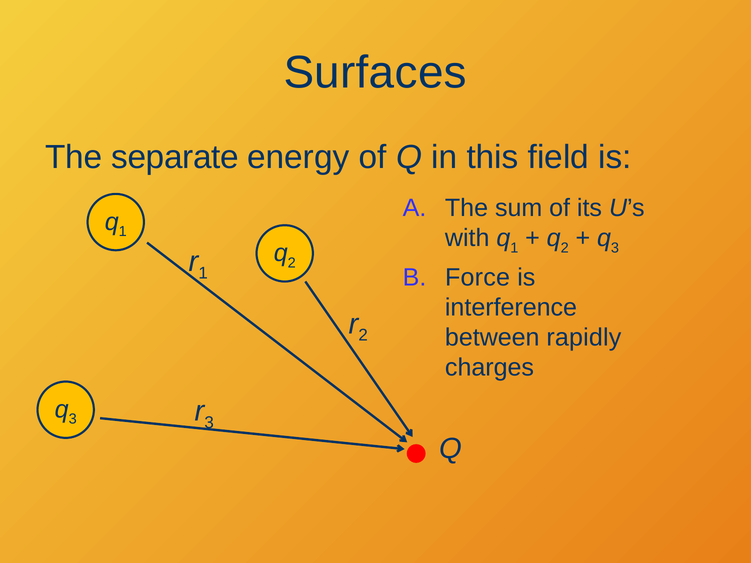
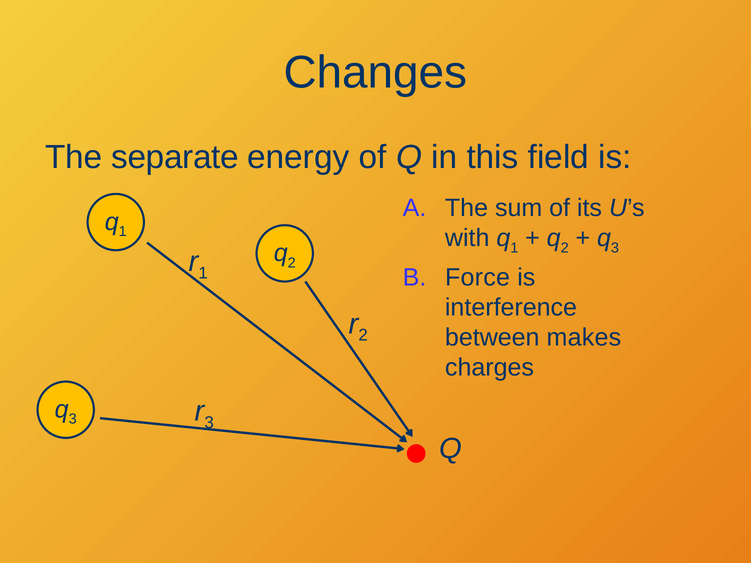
Surfaces: Surfaces -> Changes
rapidly: rapidly -> makes
